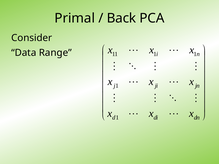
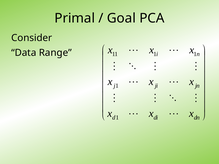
Back: Back -> Goal
